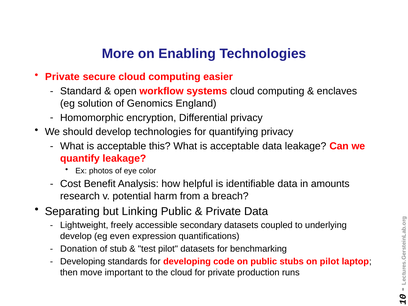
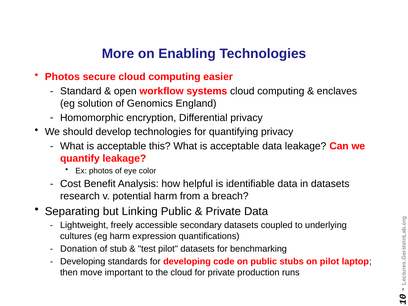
Private at (62, 77): Private -> Photos
in amounts: amounts -> datasets
develop at (76, 236): develop -> cultures
eg even: even -> harm
